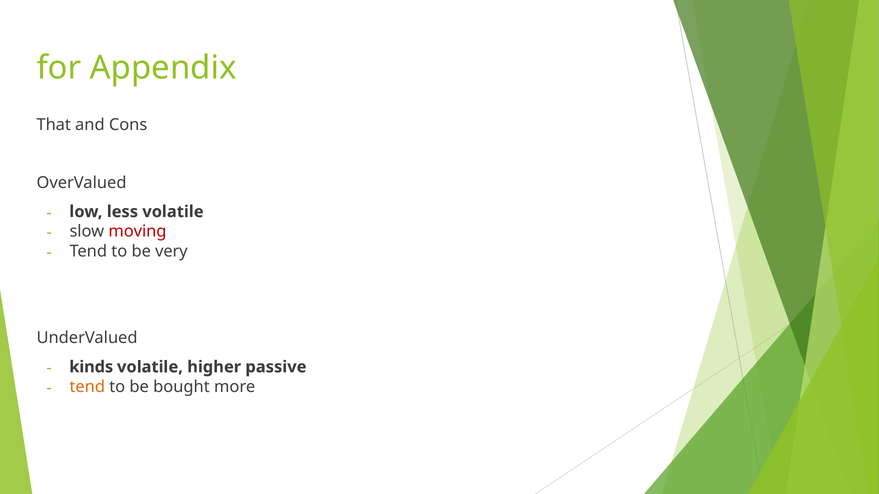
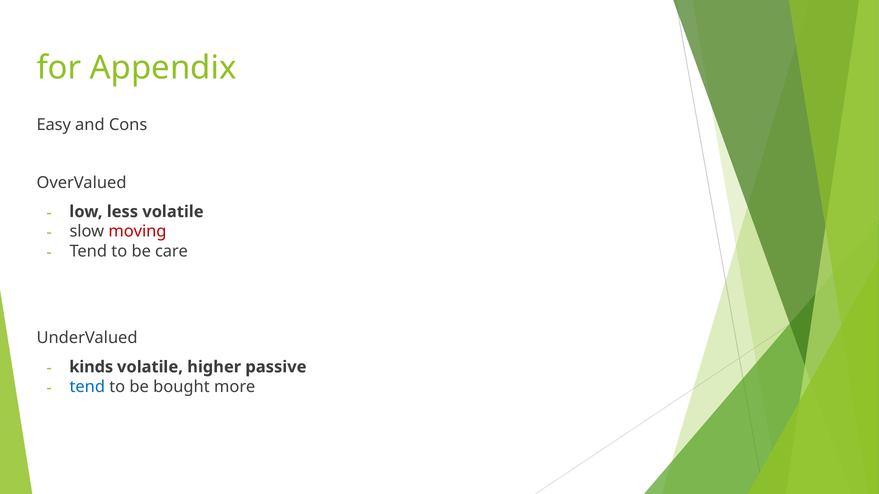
That: That -> Easy
very: very -> care
tend at (87, 387) colour: orange -> blue
